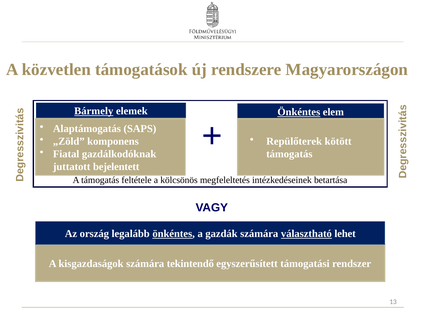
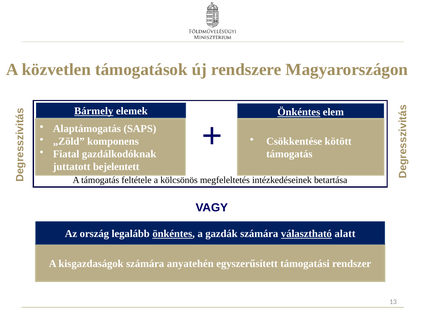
Repülőterek: Repülőterek -> Csökkentése
lehet: lehet -> alatt
tekintendő: tekintendő -> anyatehén
